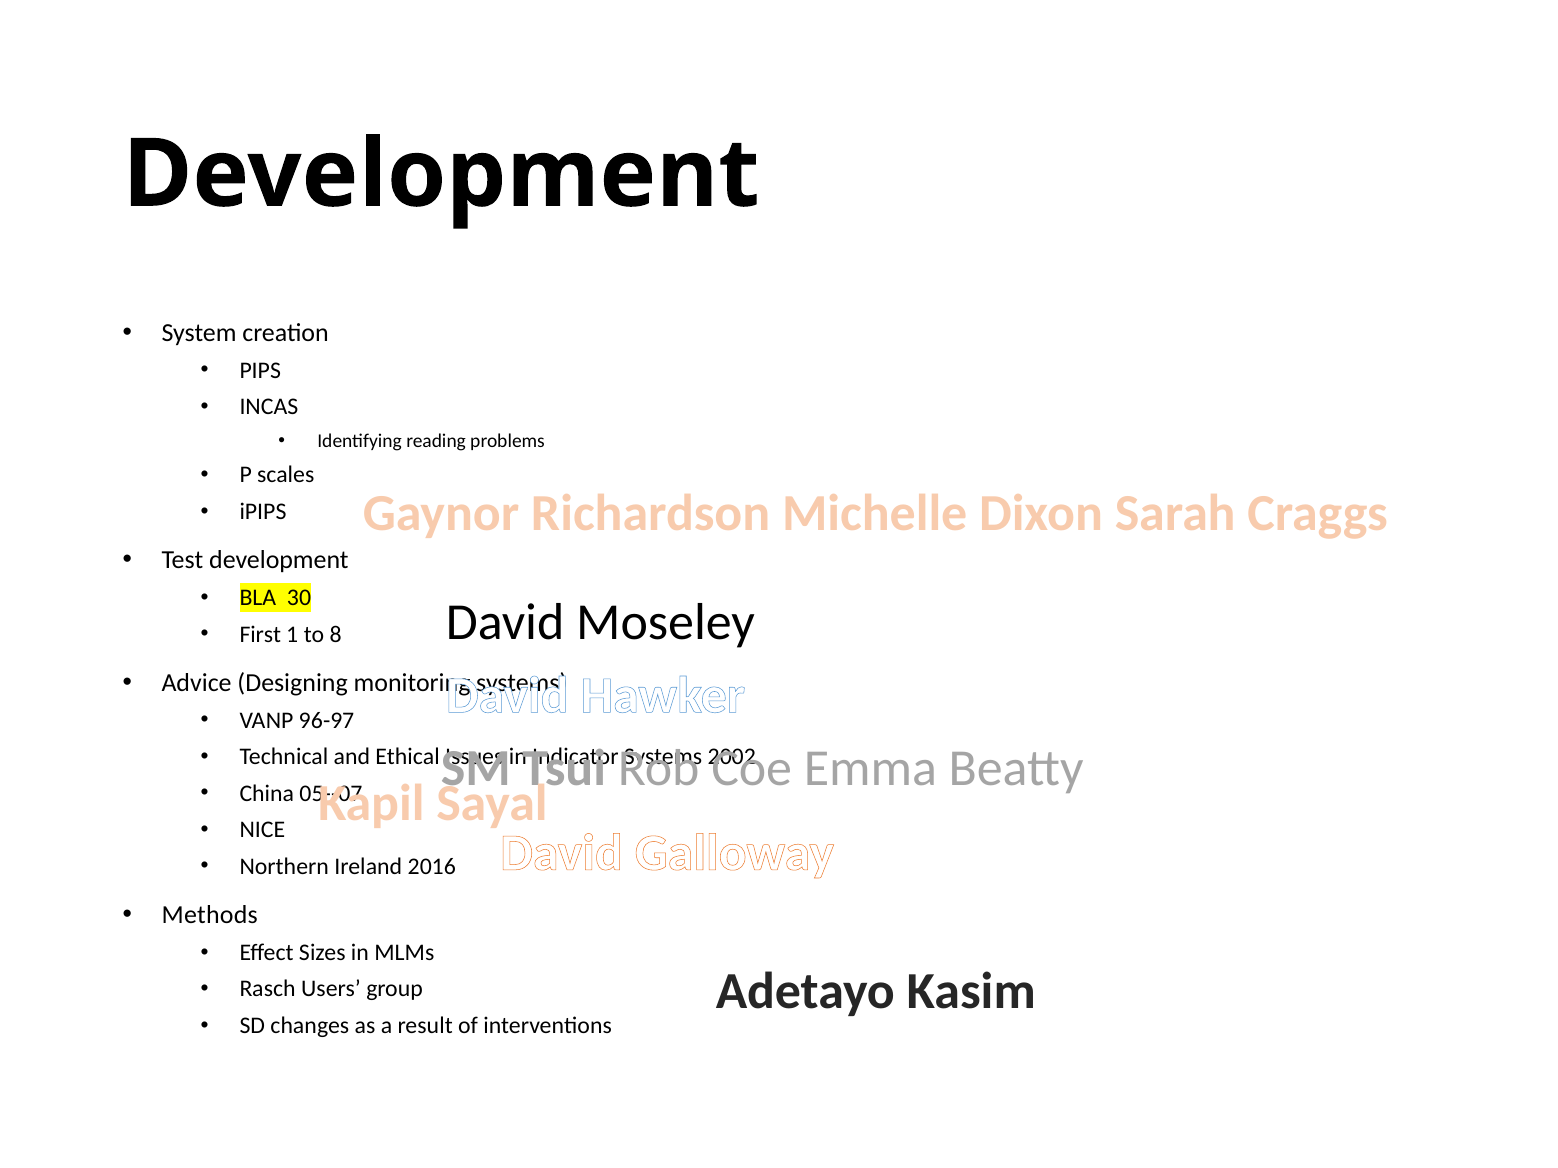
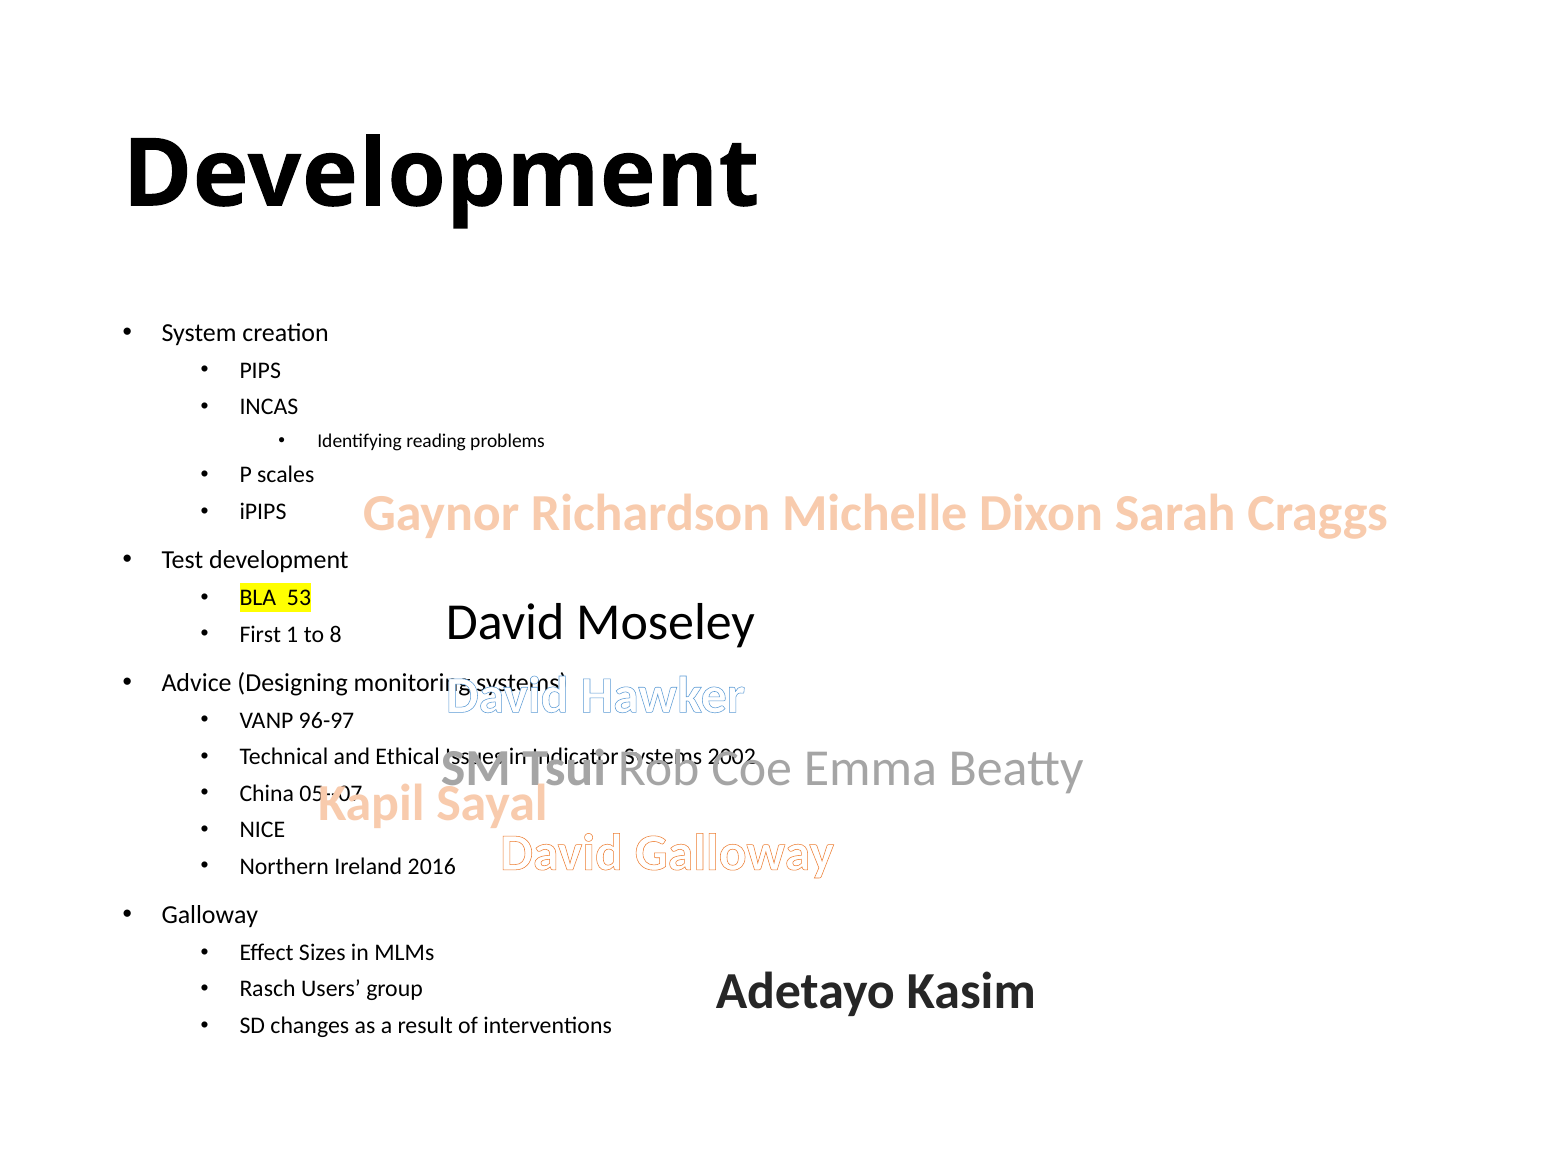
30: 30 -> 53
Methods at (210, 915): Methods -> Galloway
